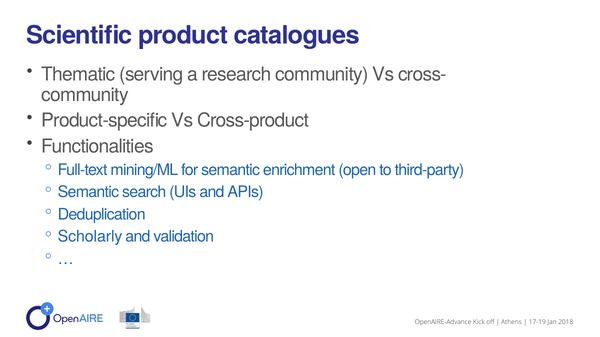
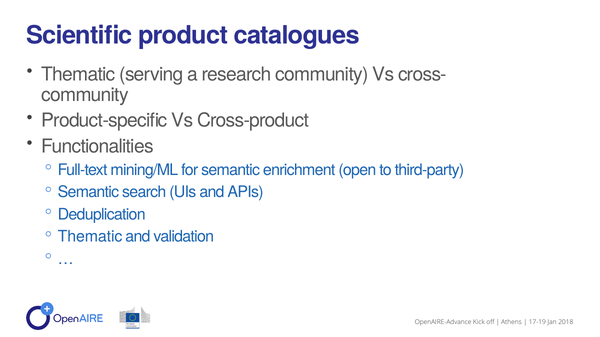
Scholarly at (90, 237): Scholarly -> Thematic
